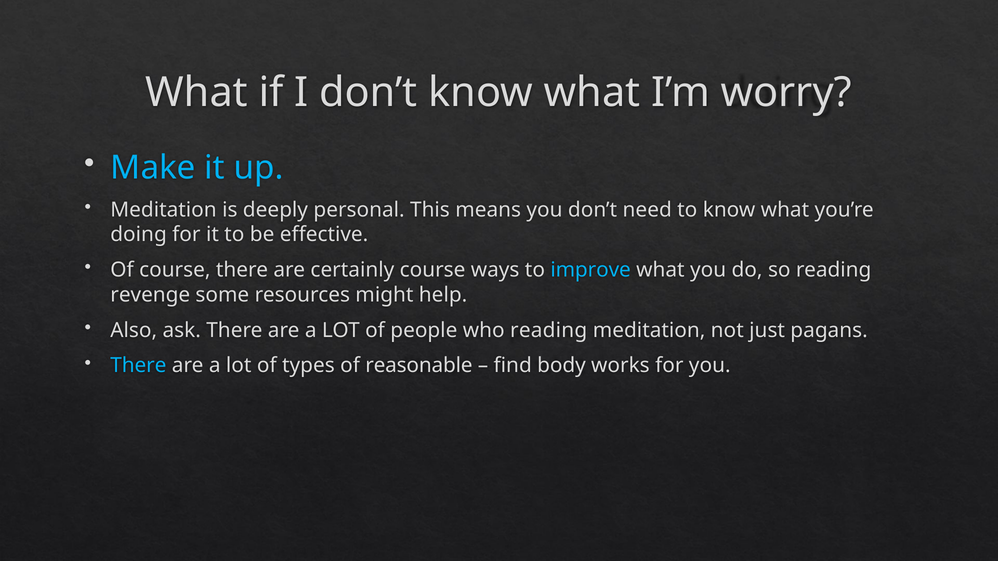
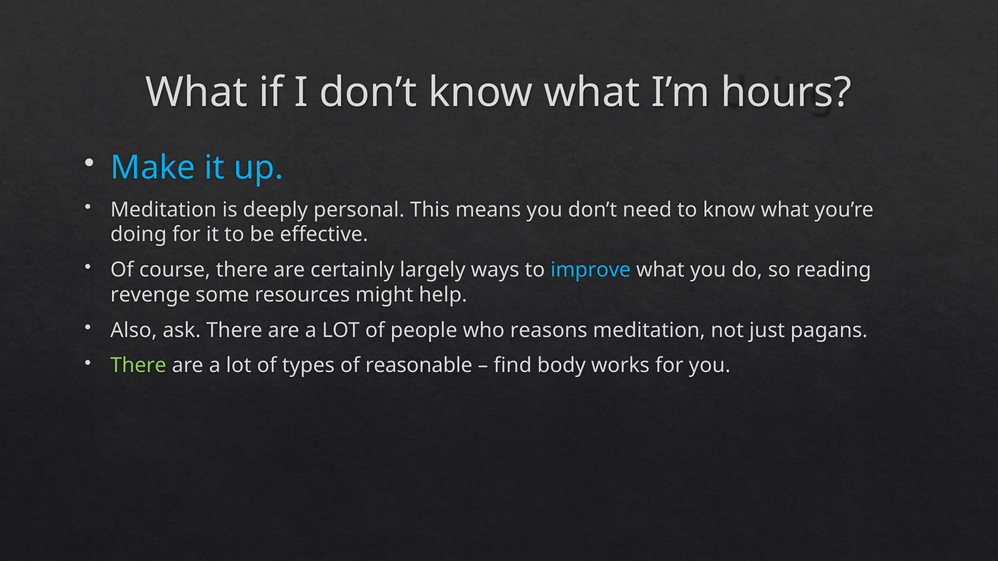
worry: worry -> hours
certainly course: course -> largely
who reading: reading -> reasons
There at (138, 366) colour: light blue -> light green
